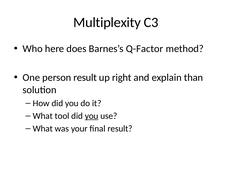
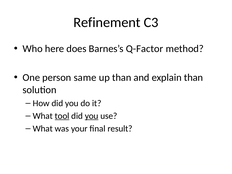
Multiplexity: Multiplexity -> Refinement
person result: result -> same
up right: right -> than
tool underline: none -> present
